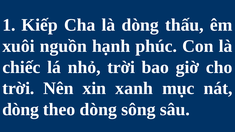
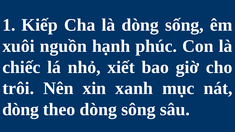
thấu: thấu -> sống
nhỏ trời: trời -> xiết
trời at (18, 88): trời -> trôi
